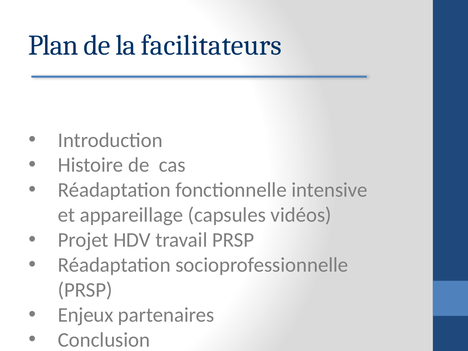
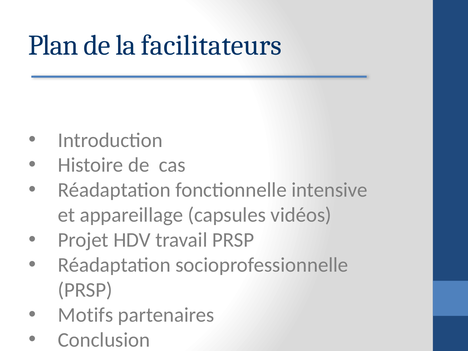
Enjeux: Enjeux -> Motifs
